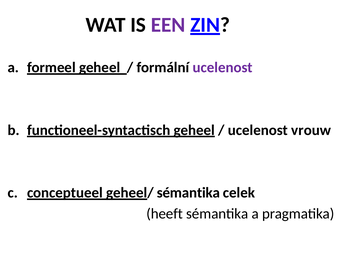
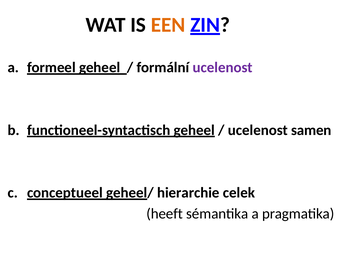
EEN colour: purple -> orange
vrouw: vrouw -> samen
geheel/ sémantika: sémantika -> hierarchie
